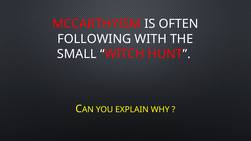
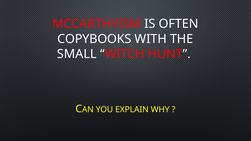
FOLLOWING: FOLLOWING -> COPYBOOKS
